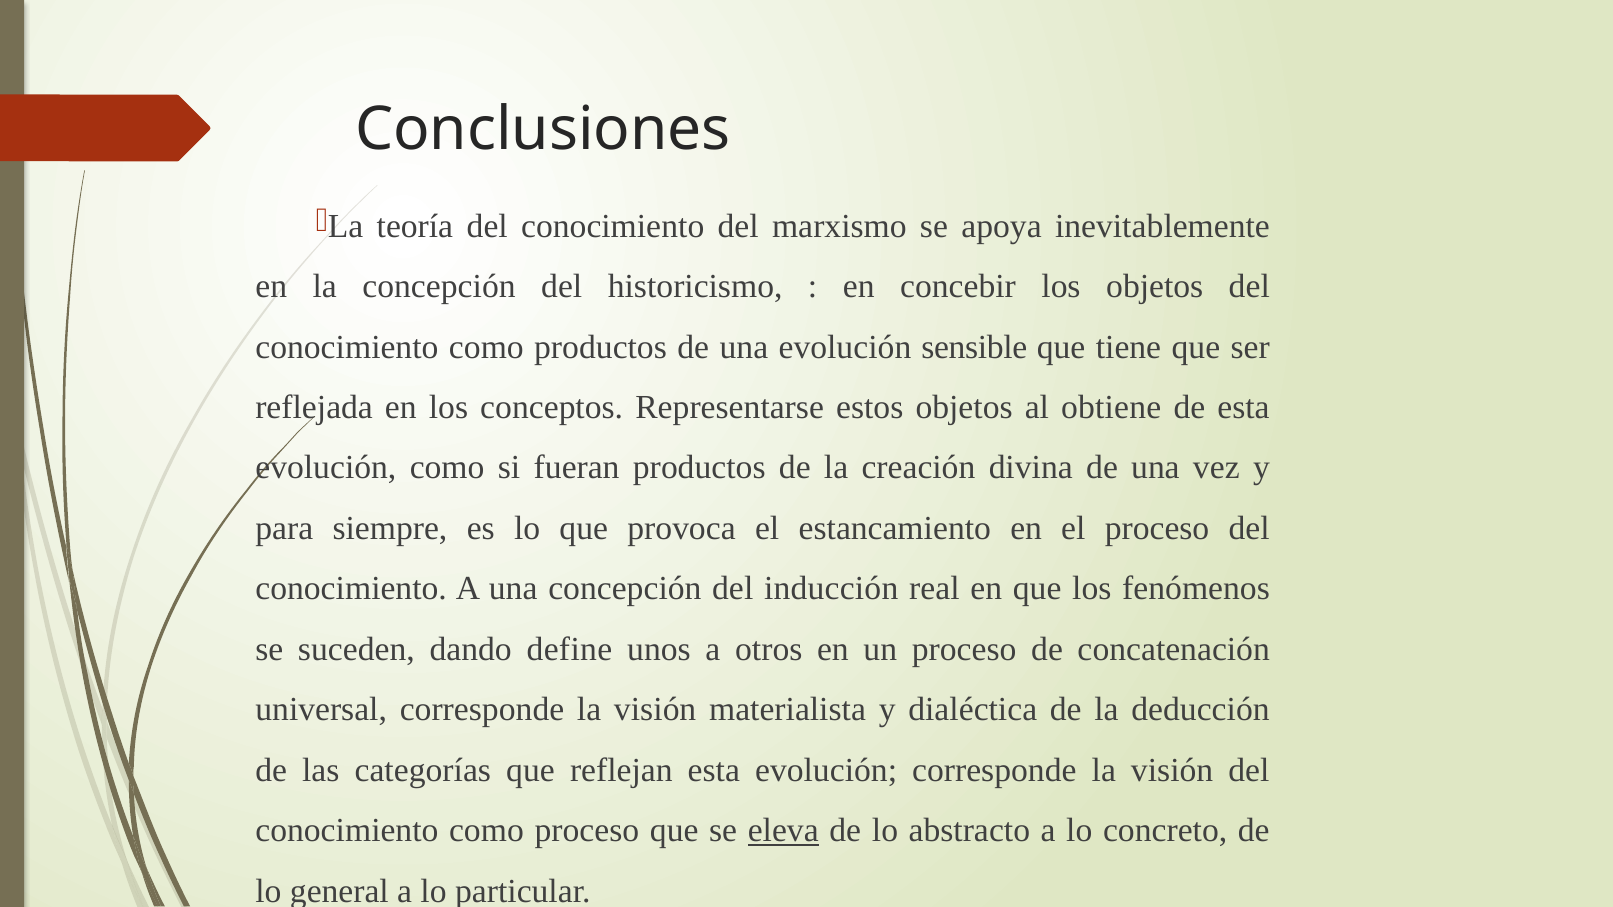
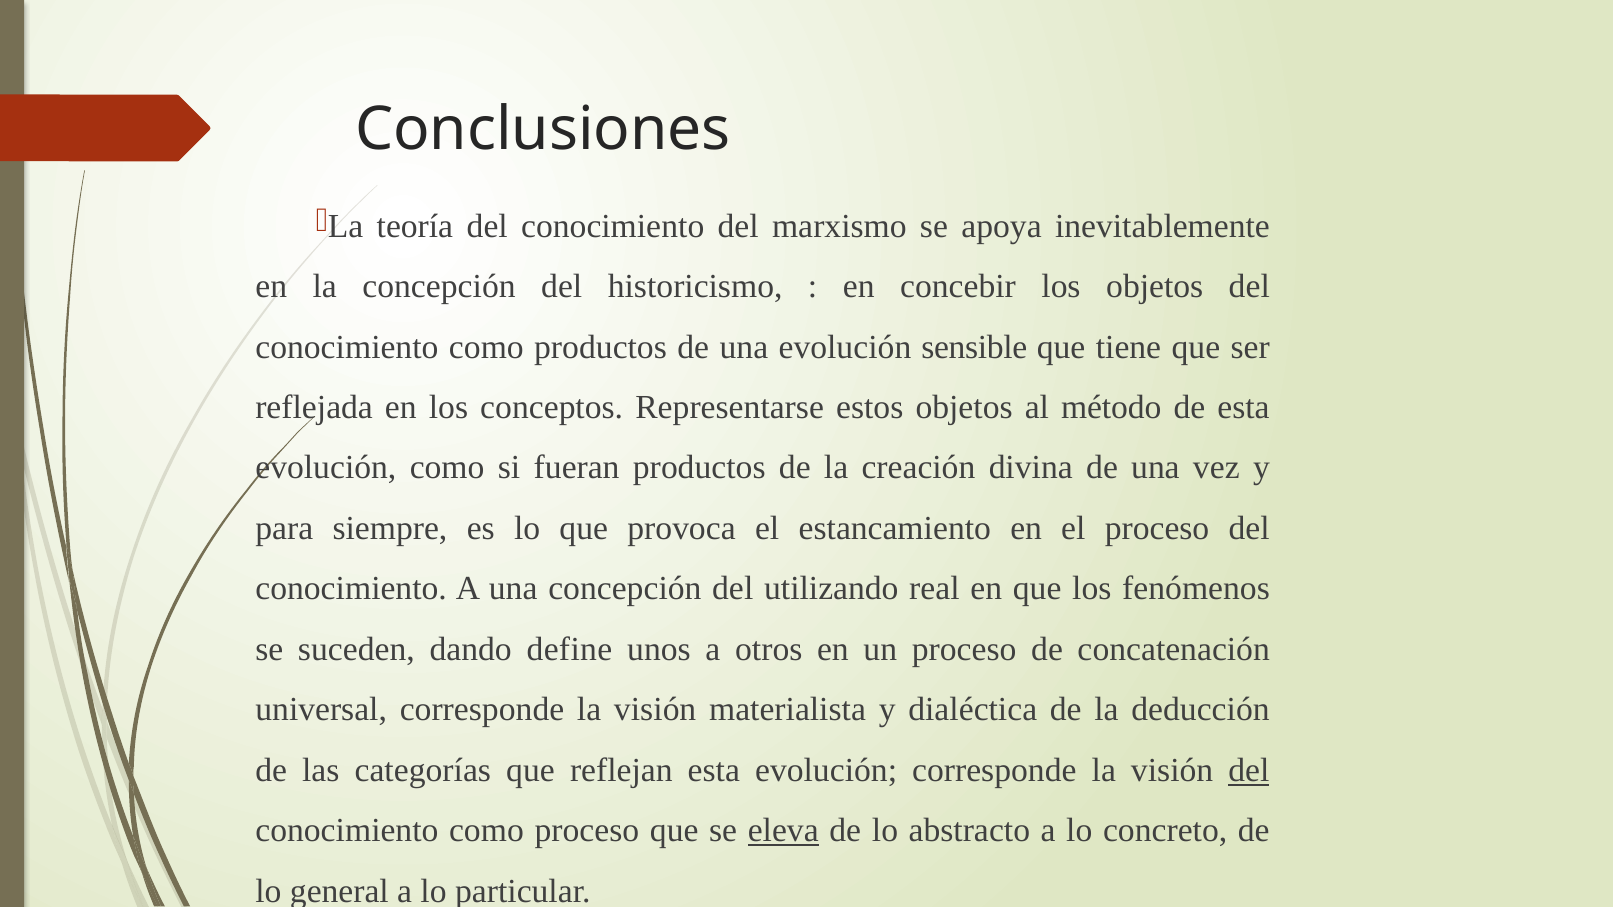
obtiene: obtiene -> método
inducción: inducción -> utilizando
del at (1249, 770) underline: none -> present
